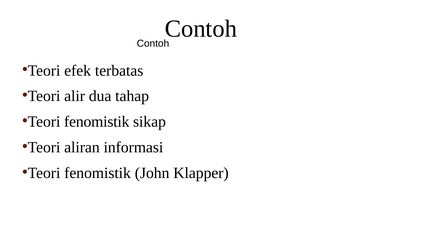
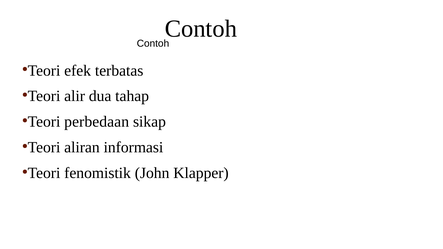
fenomistik at (97, 122): fenomistik -> perbedaan
